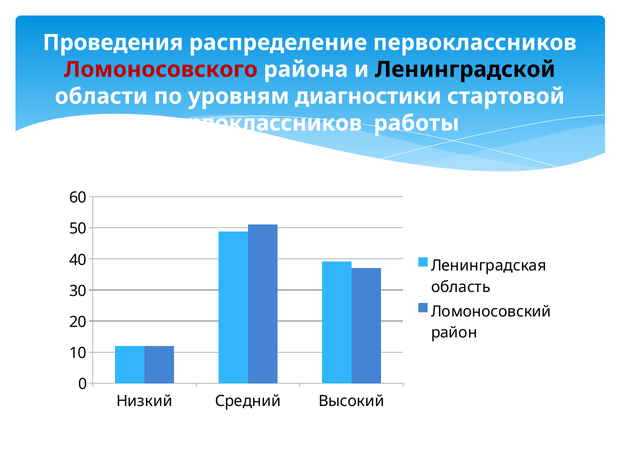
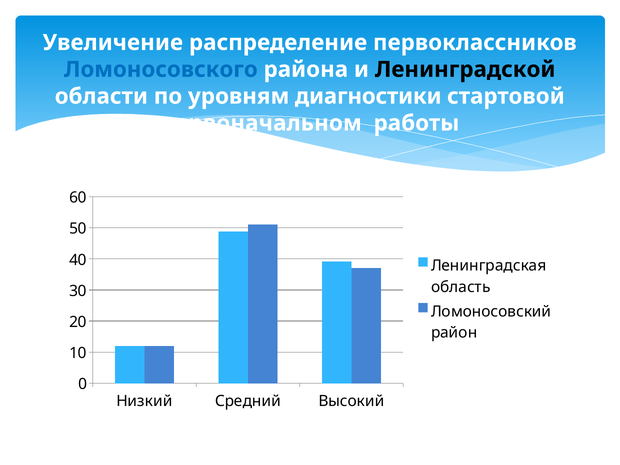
Проведения: Проведения -> Увеличение
Ломоносовского colour: red -> blue
первоклассников at (261, 123): первоклассников -> первоначальном
